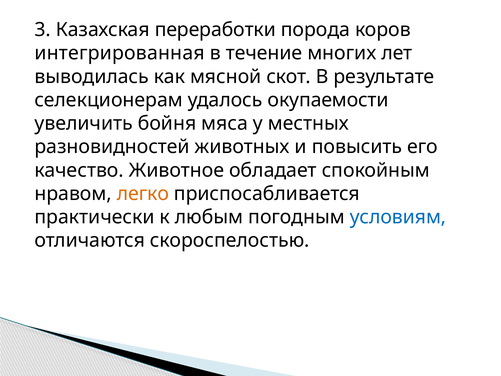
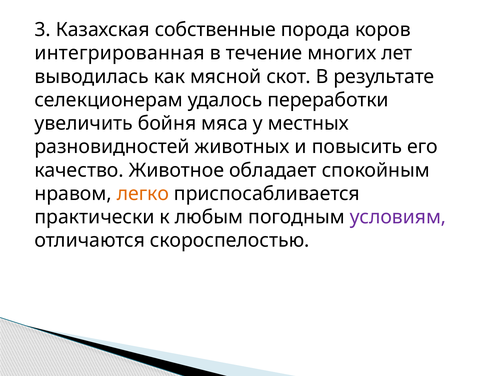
переработки: переработки -> собственные
окупаемости: окупаемости -> переработки
условиям colour: blue -> purple
